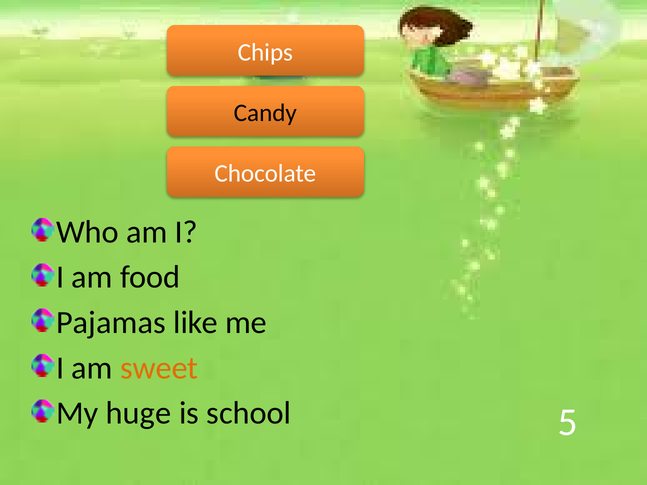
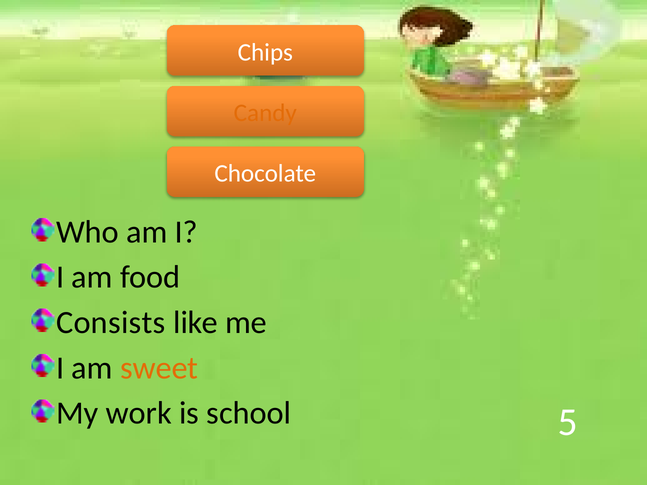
Candy colour: black -> orange
Pajamas: Pajamas -> Consists
huge: huge -> work
